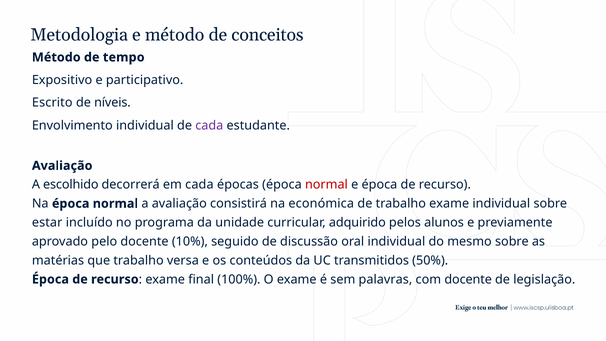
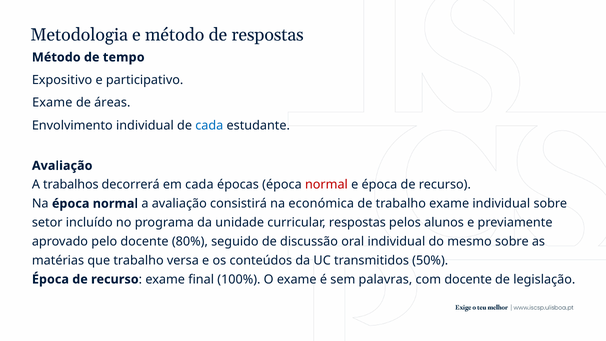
de conceitos: conceitos -> respostas
Escrito at (52, 103): Escrito -> Exame
níveis: níveis -> áreas
cada at (209, 125) colour: purple -> blue
escolhido: escolhido -> trabalhos
estar: estar -> setor
curricular adquirido: adquirido -> respostas
10%: 10% -> 80%
